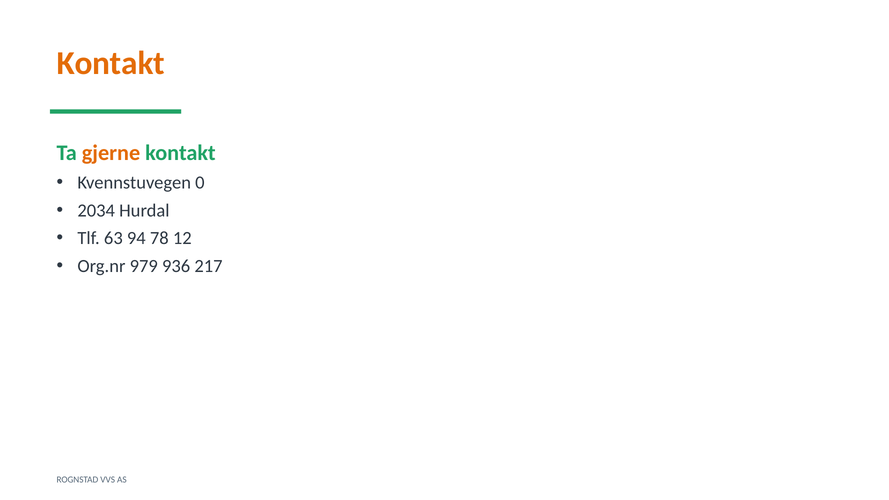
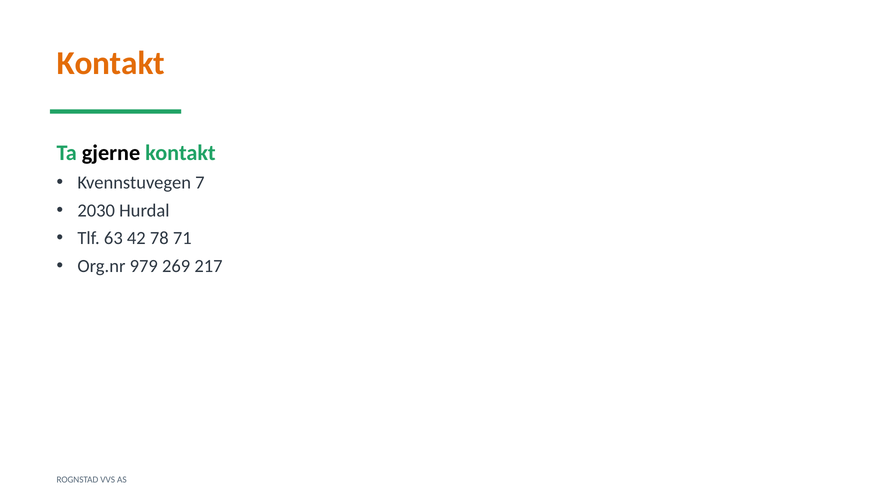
gjerne colour: orange -> black
0: 0 -> 7
2034: 2034 -> 2030
94: 94 -> 42
12: 12 -> 71
936: 936 -> 269
